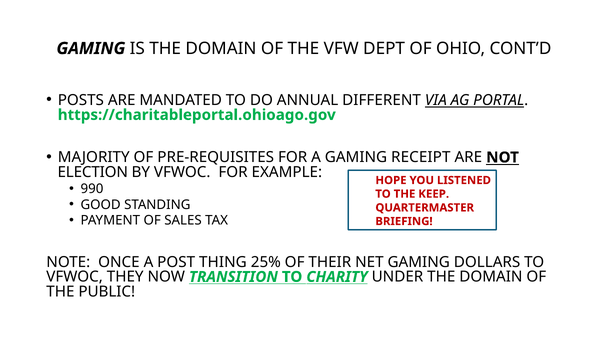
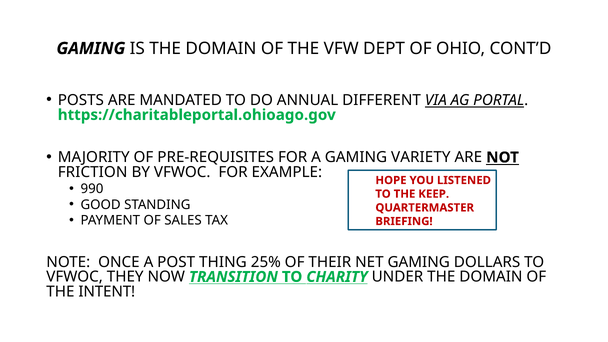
RECEIPT: RECEIPT -> VARIETY
ELECTION: ELECTION -> FRICTION
PUBLIC: PUBLIC -> INTENT
